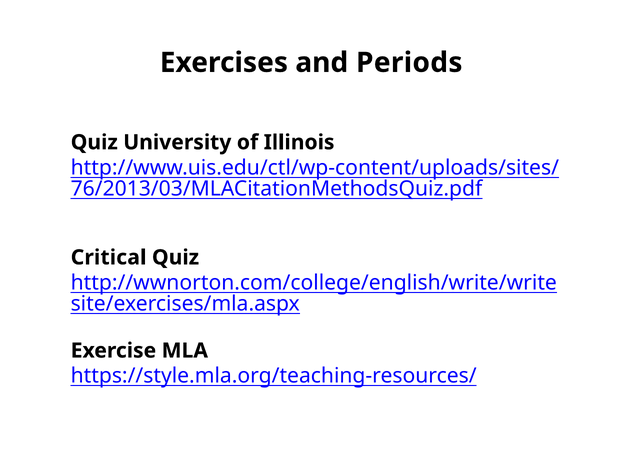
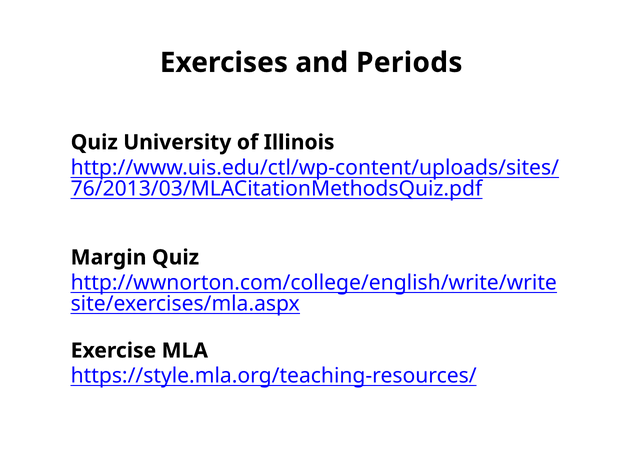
Critical: Critical -> Margin
